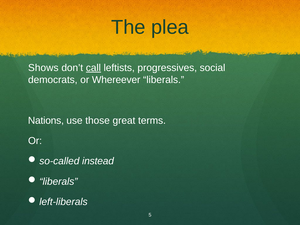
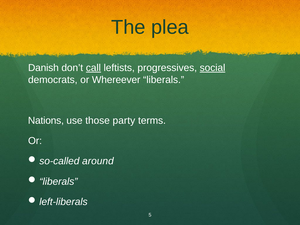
Shows: Shows -> Danish
social underline: none -> present
great: great -> party
instead: instead -> around
